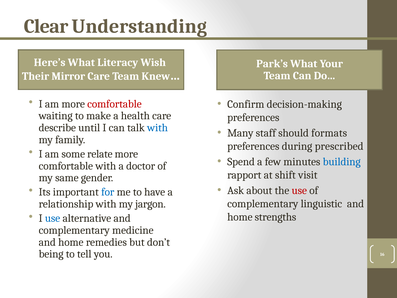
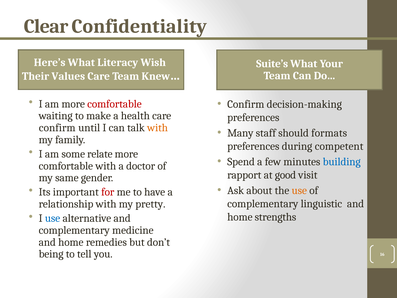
Understanding: Understanding -> Confidentiality
Park’s: Park’s -> Suite’s
Mirror: Mirror -> Values
describe at (57, 128): describe -> confirm
with at (158, 128) colour: blue -> orange
prescribed: prescribed -> competent
shift: shift -> good
use at (299, 190) colour: red -> orange
for colour: blue -> red
jargon: jargon -> pretty
